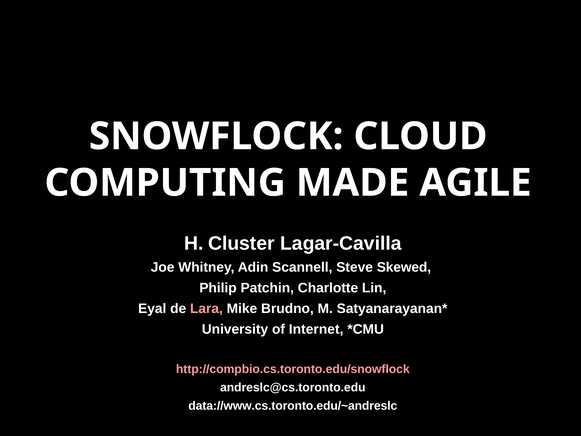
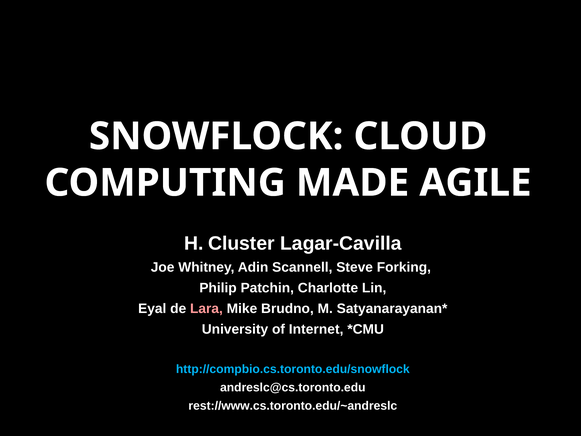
Skewed: Skewed -> Forking
http://compbio.cs.toronto.edu/snowflock colour: pink -> light blue
data://www.cs.toronto.edu/~andreslc: data://www.cs.toronto.edu/~andreslc -> rest://www.cs.toronto.edu/~andreslc
